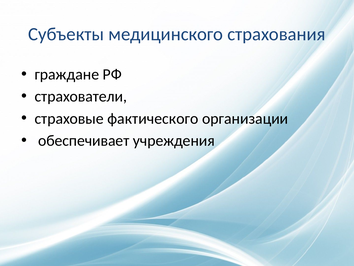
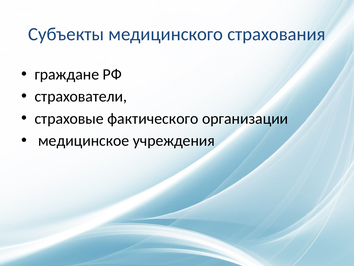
обеспечивает: обеспечивает -> медицинское
